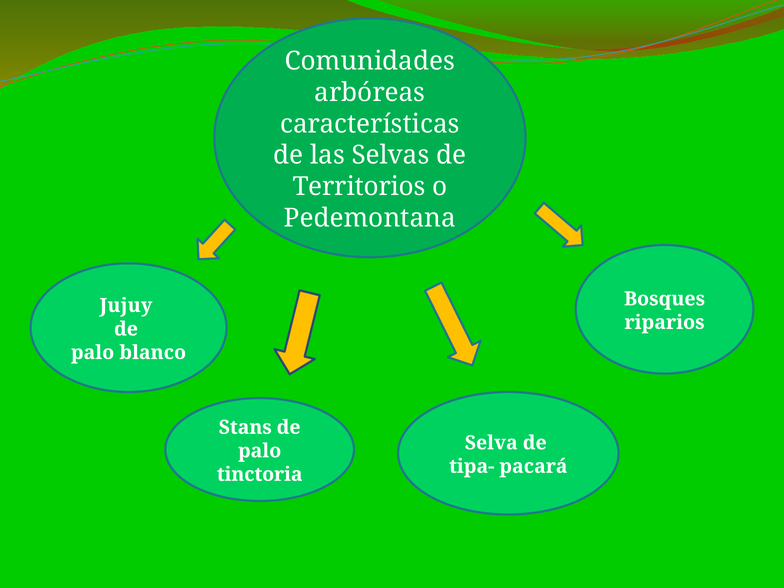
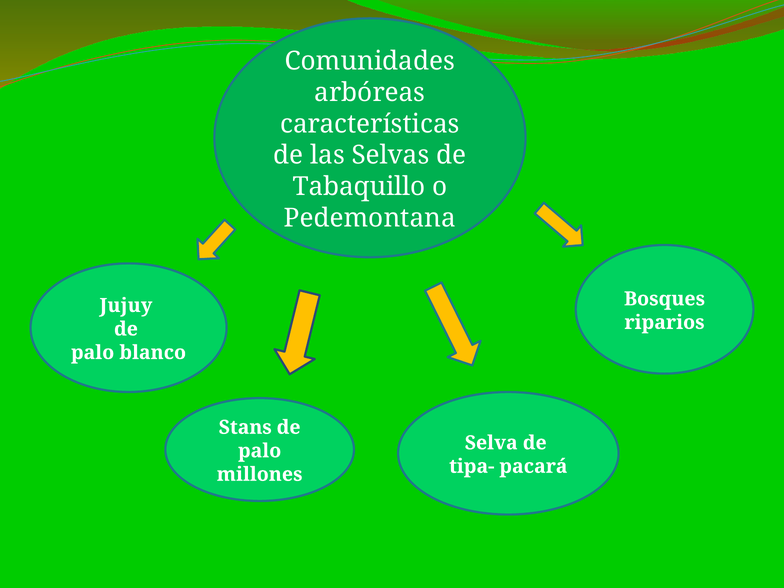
Territorios: Territorios -> Tabaquillo
tinctoria: tinctoria -> millones
